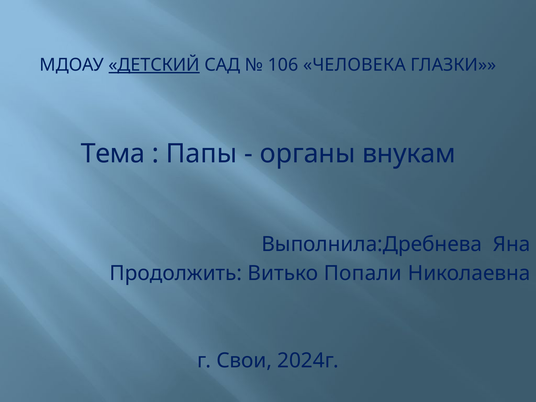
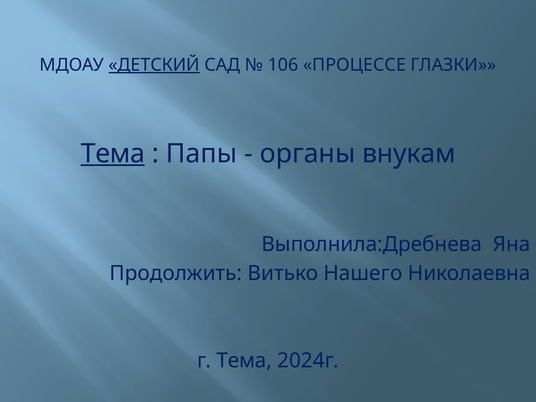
ЧЕЛОВЕКА: ЧЕЛОВЕКА -> ПРОЦЕССЕ
Тема at (113, 154) underline: none -> present
Попали: Попали -> Нашего
г Свои: Свои -> Тема
